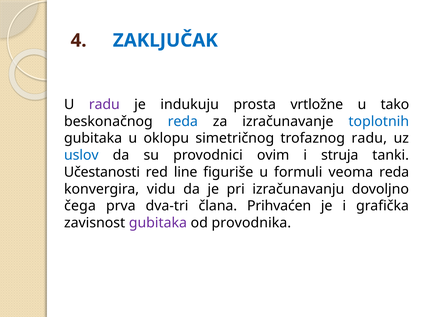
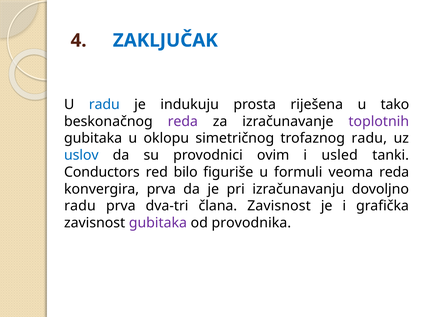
radu at (104, 105) colour: purple -> blue
vrtložne: vrtložne -> riješena
reda at (183, 122) colour: blue -> purple
toplotnih colour: blue -> purple
struja: struja -> usled
Učestanosti: Učestanosti -> Conductors
line: line -> bilo
konvergira vidu: vidu -> prva
čega at (80, 206): čega -> radu
člana Prihvaćen: Prihvaćen -> Zavisnost
